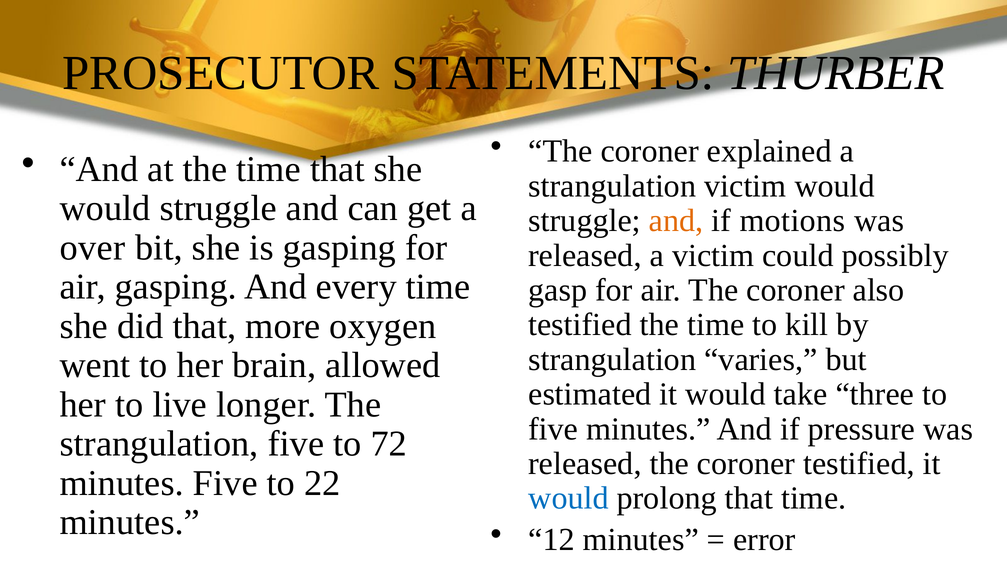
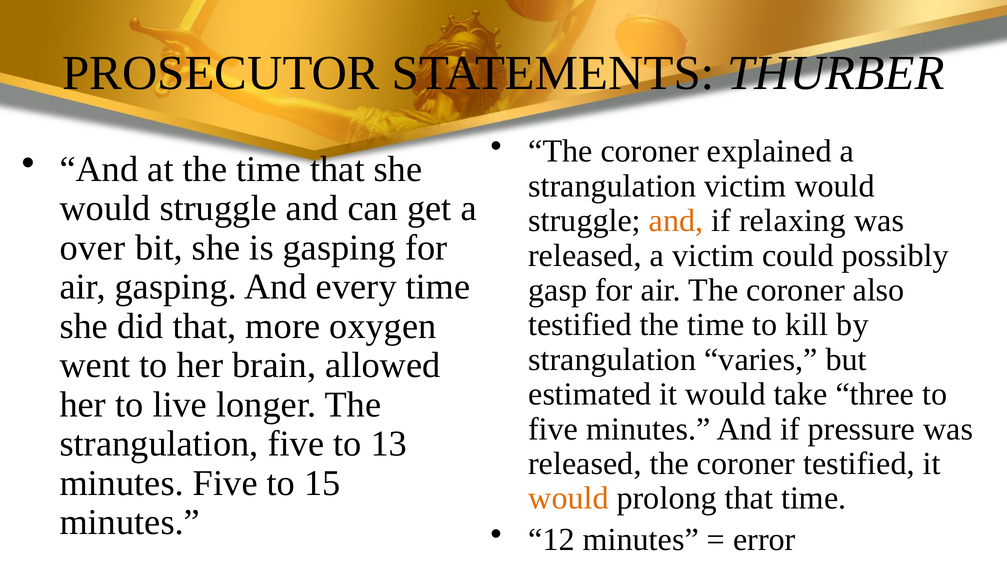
motions: motions -> relaxing
72: 72 -> 13
22: 22 -> 15
would at (568, 499) colour: blue -> orange
